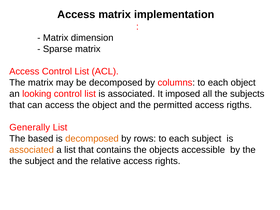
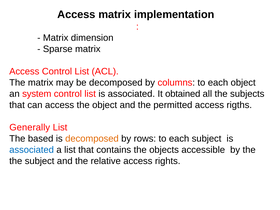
looking: looking -> system
imposed: imposed -> obtained
associated at (32, 150) colour: orange -> blue
